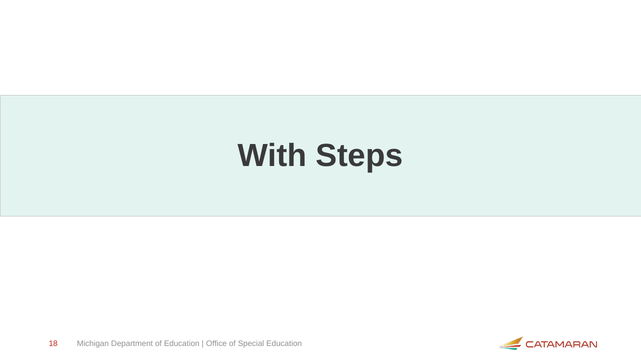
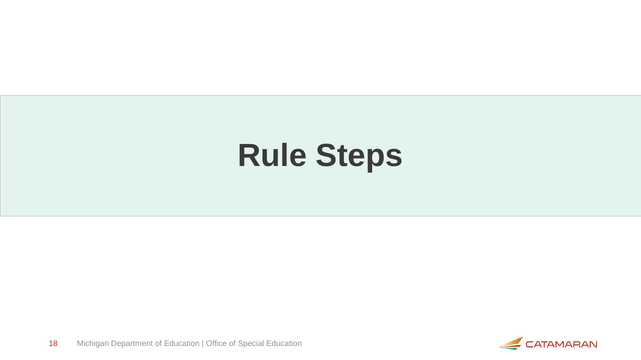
With: With -> Rule
